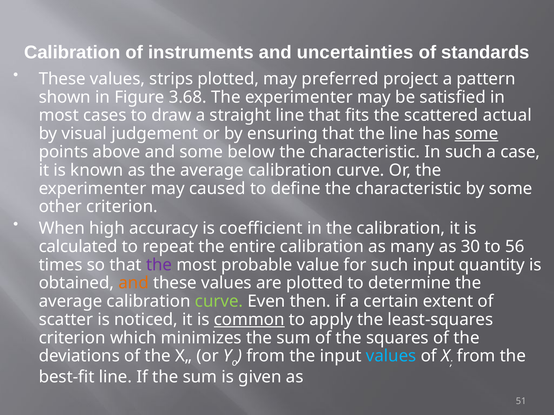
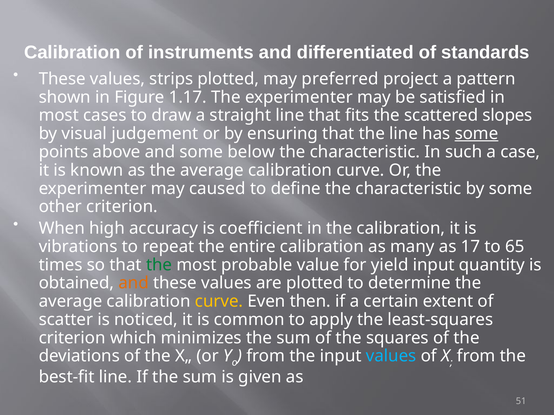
uncertainties: uncertainties -> differentiated
3.68: 3.68 -> 1.17
actual: actual -> slopes
calculated: calculated -> vibrations
30: 30 -> 17
56: 56 -> 65
the at (159, 265) colour: purple -> green
for such: such -> yield
curve at (219, 302) colour: light green -> yellow
common underline: present -> none
